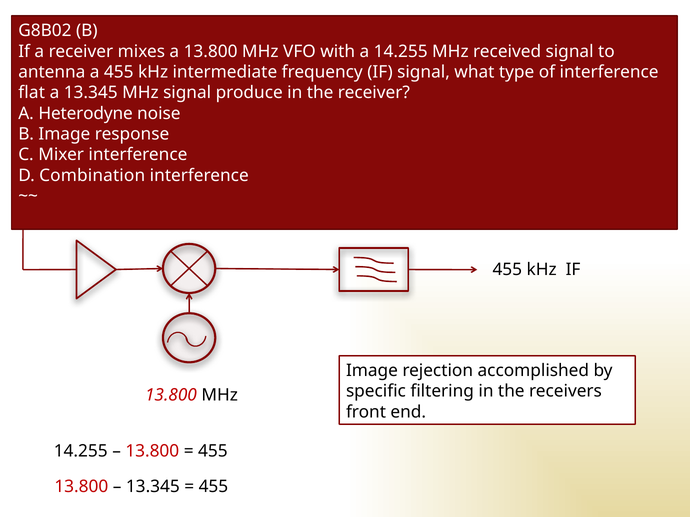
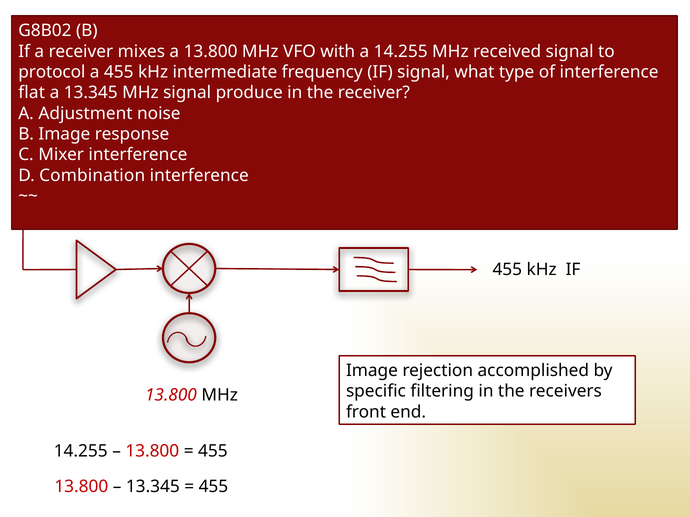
antenna: antenna -> protocol
Heterodyne: Heterodyne -> Adjustment
